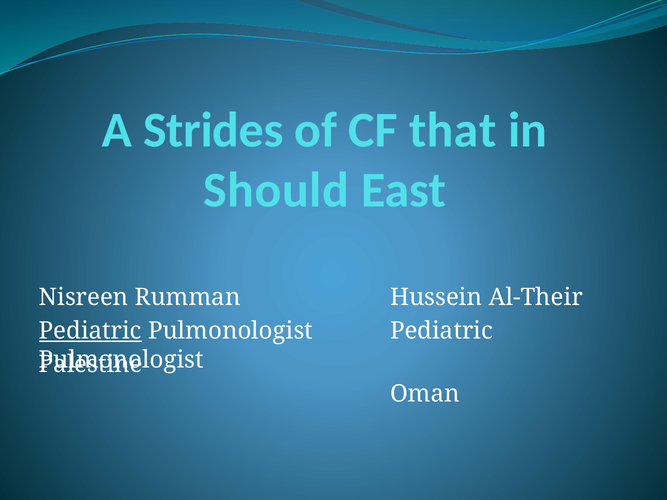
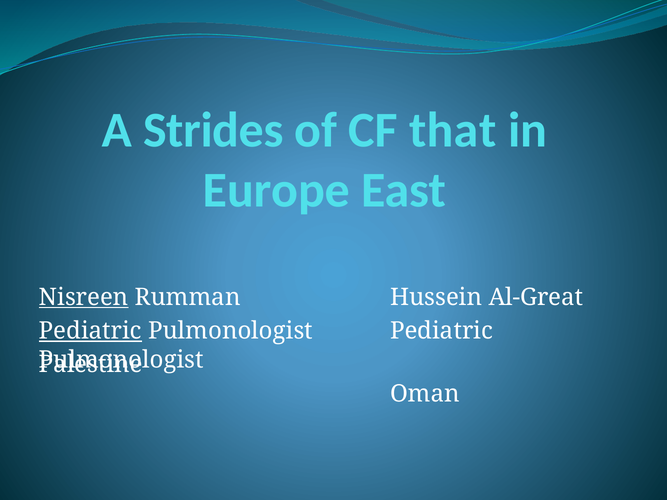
Should: Should -> Europe
Nisreen underline: none -> present
Al-Their: Al-Their -> Al-Great
